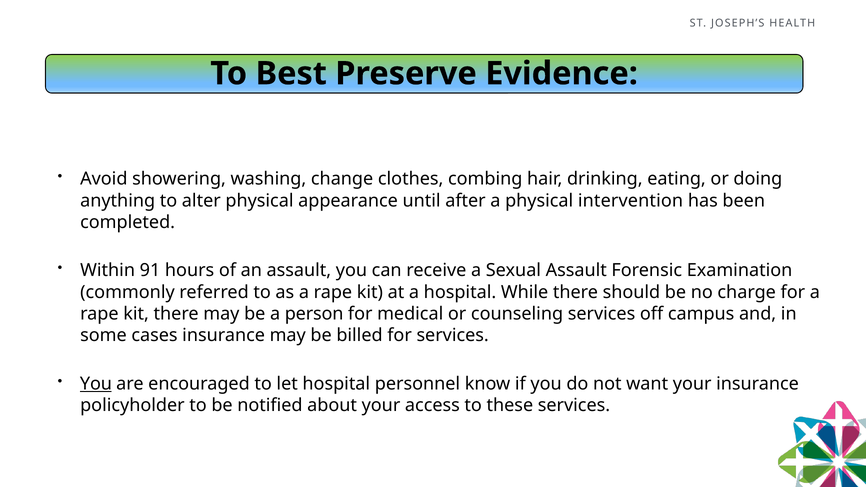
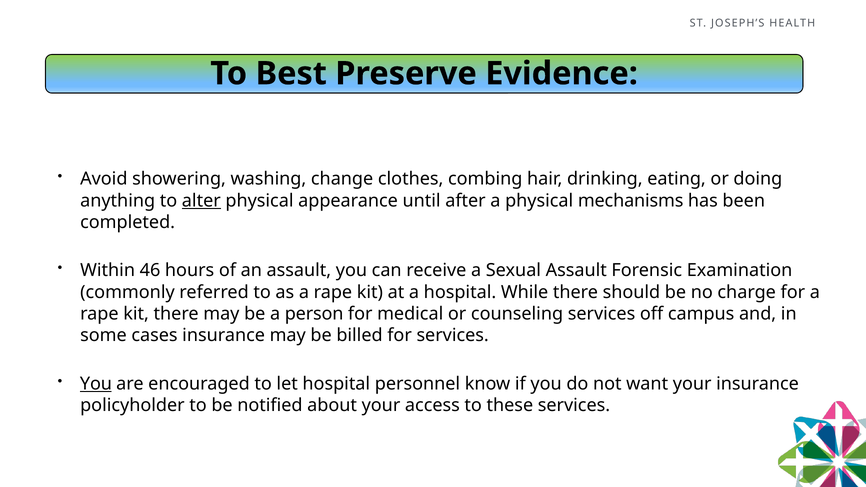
alter underline: none -> present
intervention: intervention -> mechanisms
91: 91 -> 46
